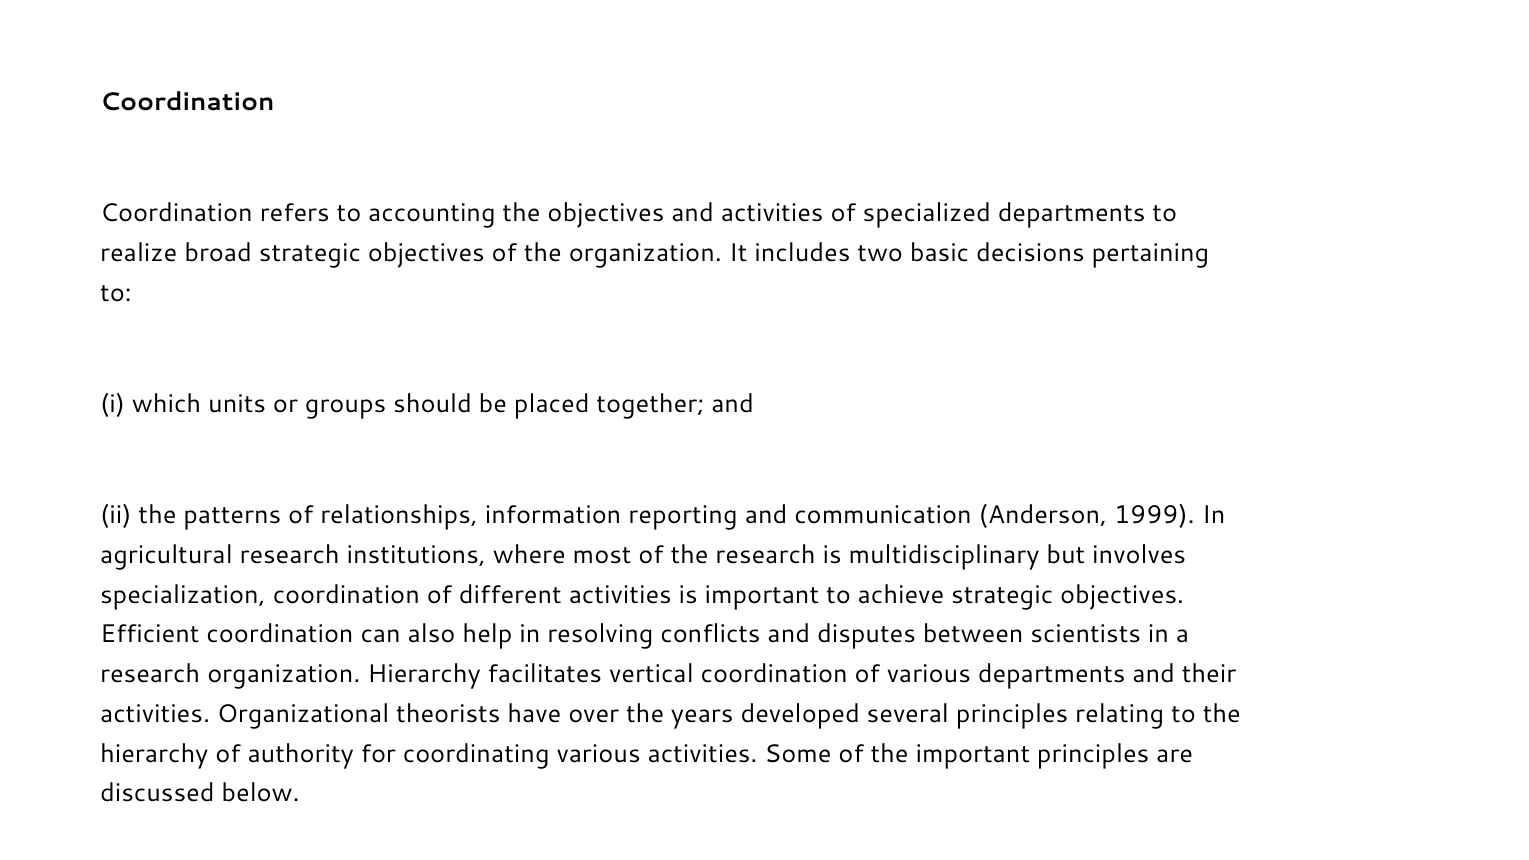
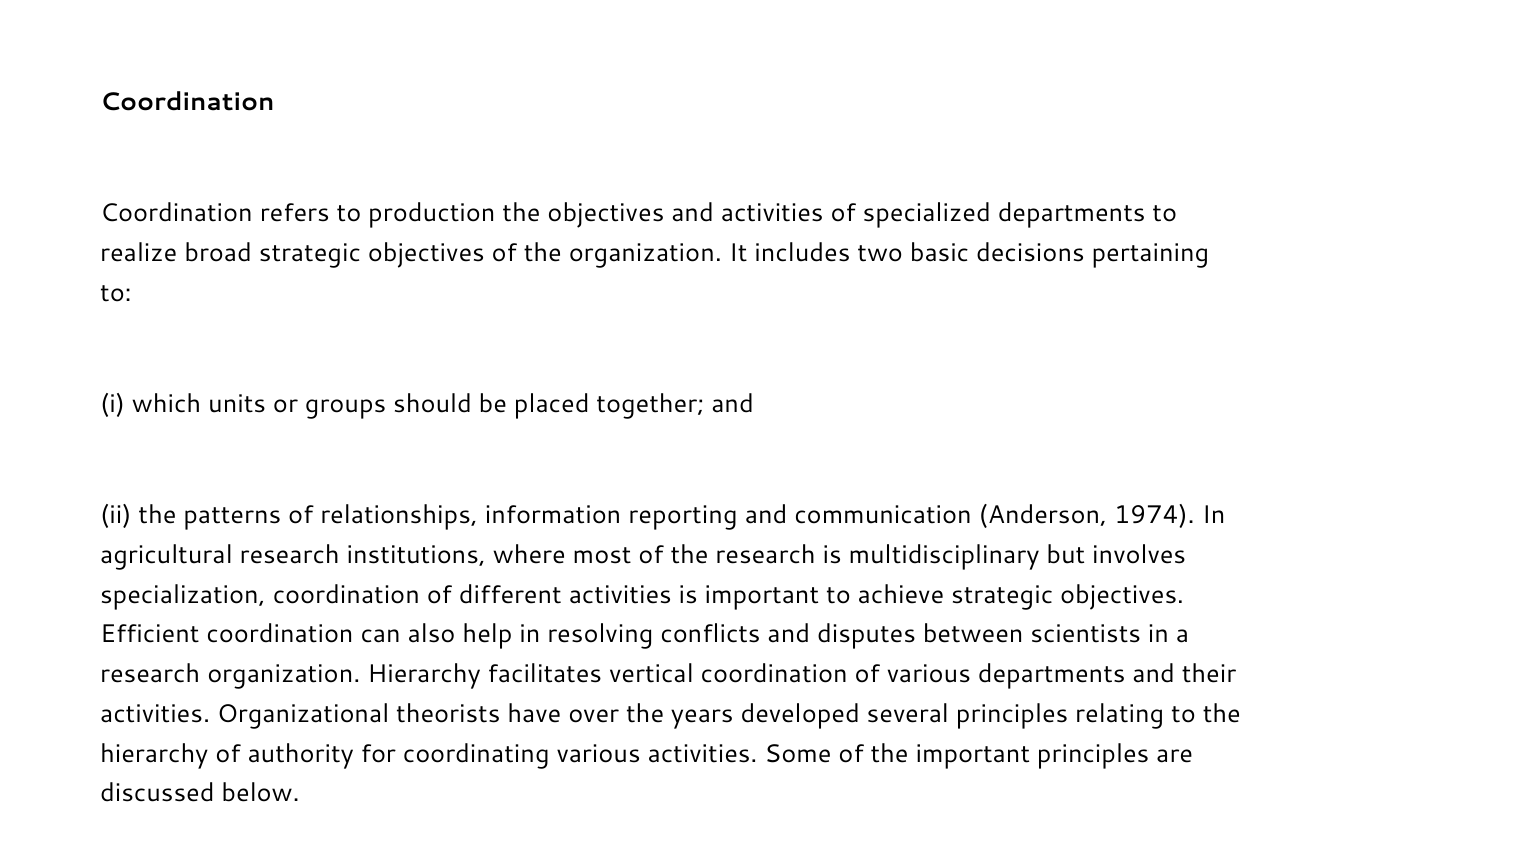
accounting: accounting -> production
1999: 1999 -> 1974
